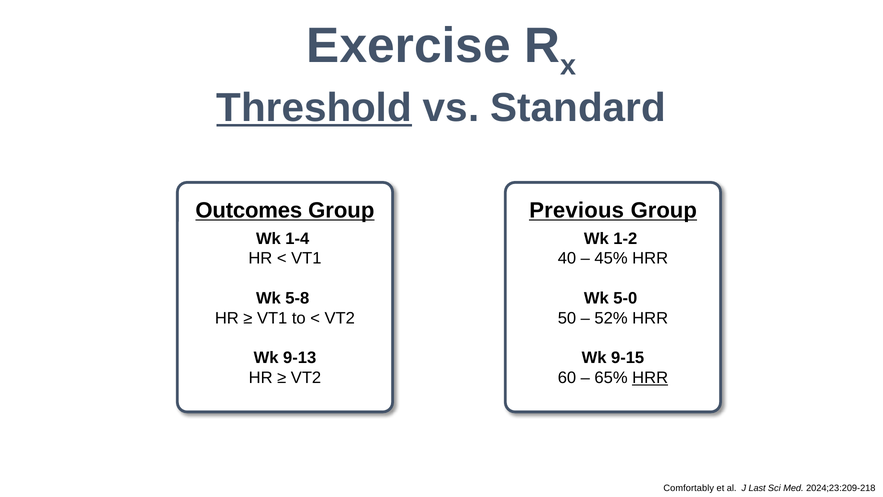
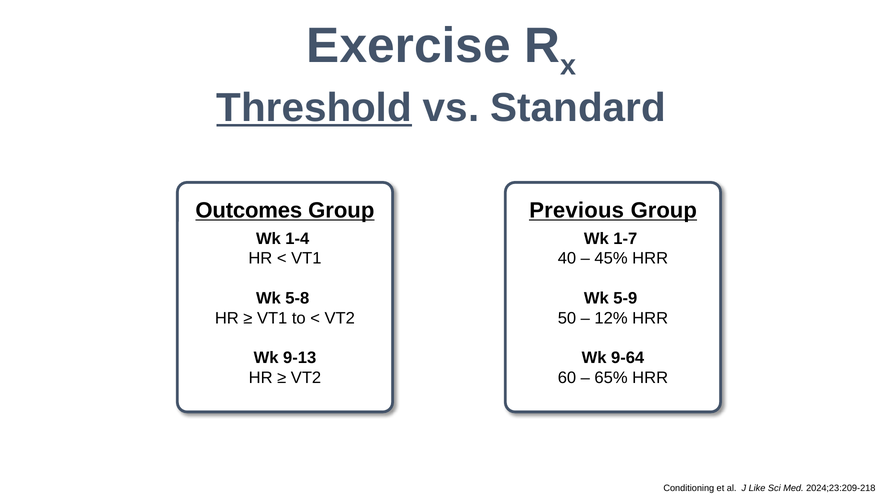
1-2: 1-2 -> 1-7
5-0: 5-0 -> 5-9
52%: 52% -> 12%
9-15: 9-15 -> 9-64
HRR at (650, 377) underline: present -> none
Comfortably: Comfortably -> Conditioning
Last: Last -> Like
